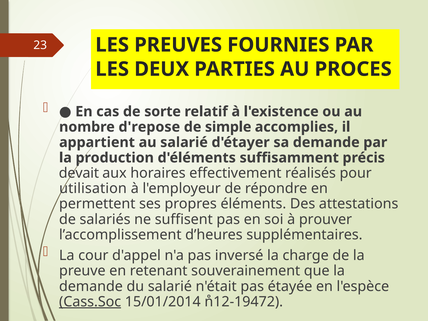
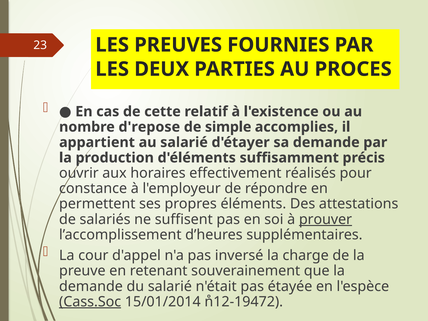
sorte: sorte -> cette
devait: devait -> ouvrir
utilisation: utilisation -> constance
prouver underline: none -> present
